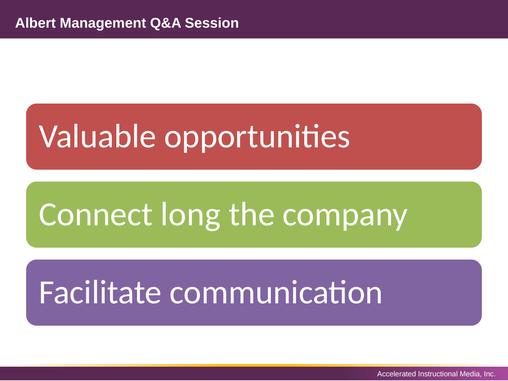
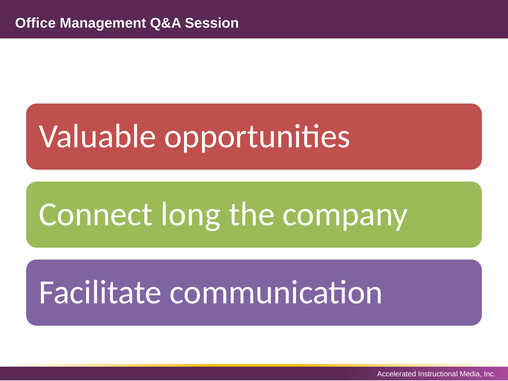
Albert: Albert -> Office
